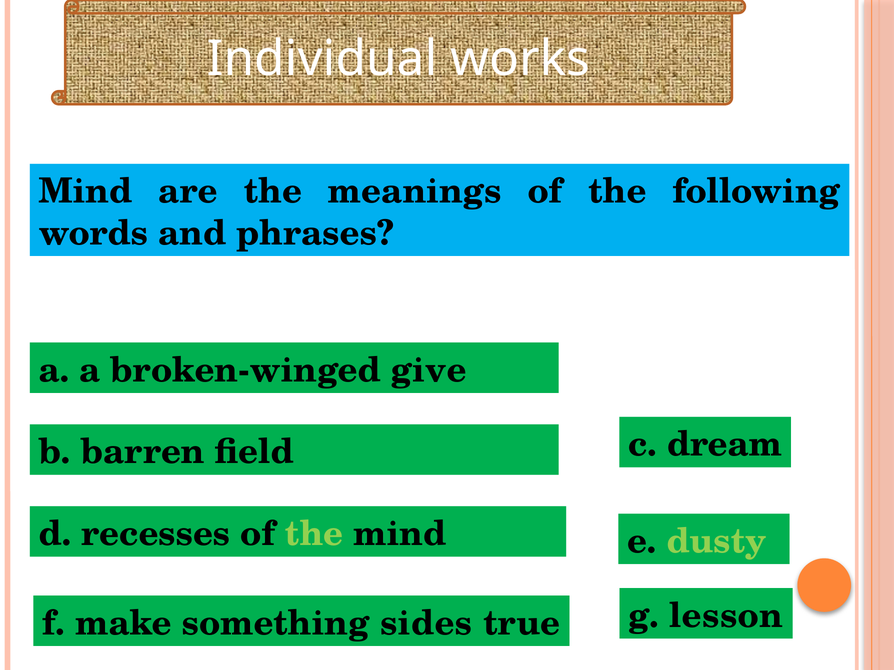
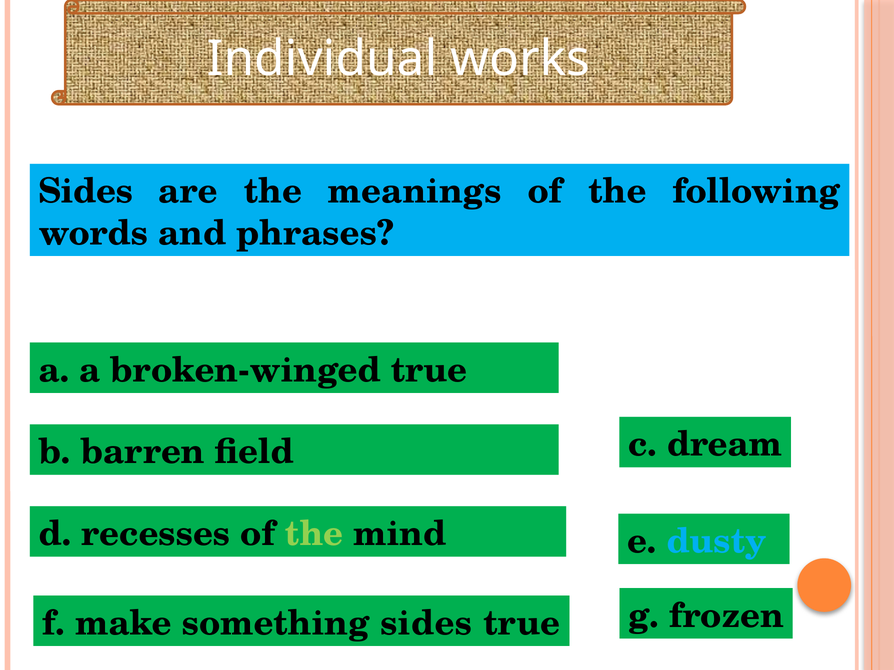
Mind at (86, 192): Mind -> Sides
broken-winged give: give -> true
dusty colour: light green -> light blue
lesson: lesson -> frozen
